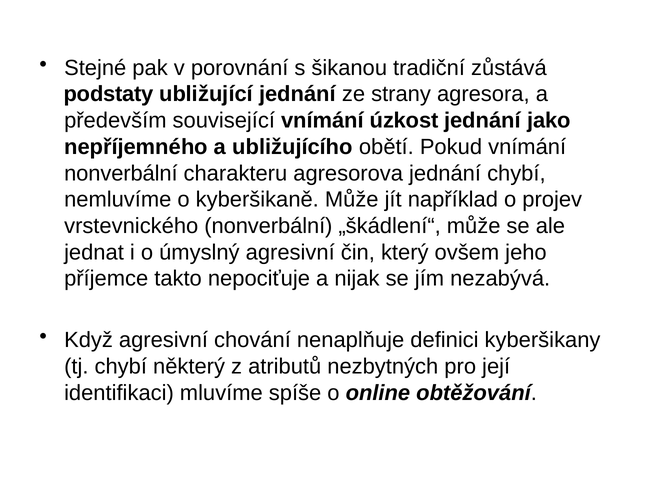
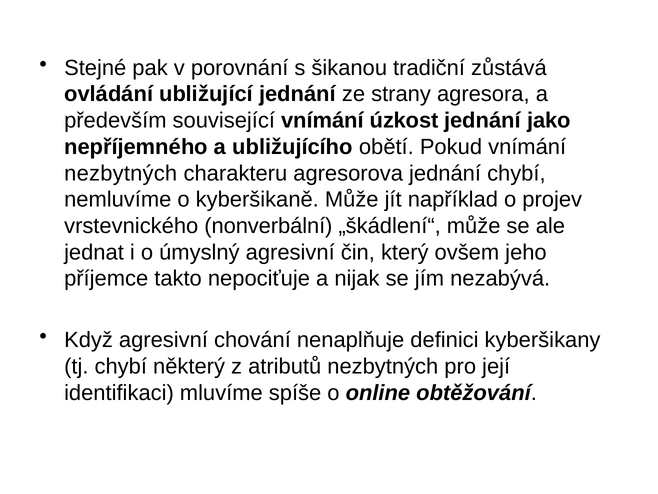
podstaty: podstaty -> ovládání
nonverbální at (121, 173): nonverbální -> nezbytných
